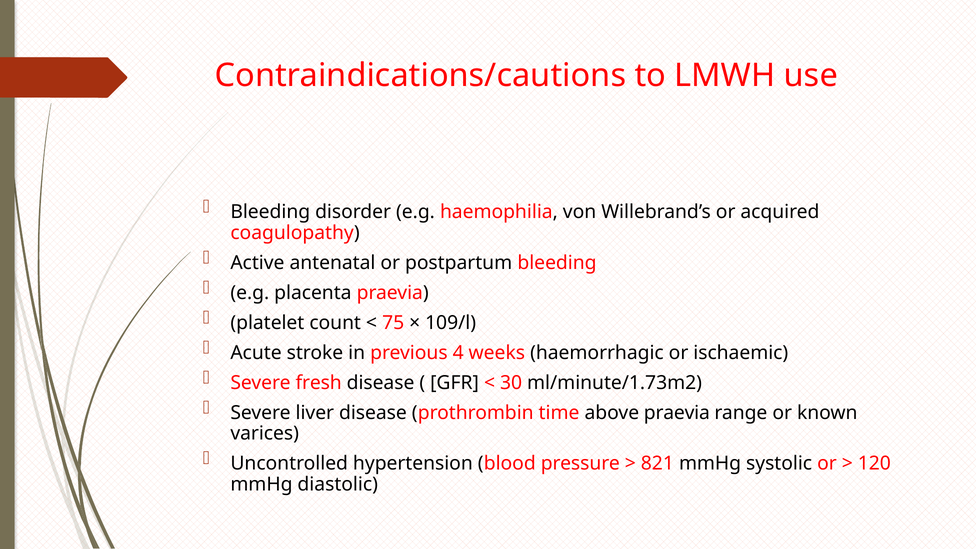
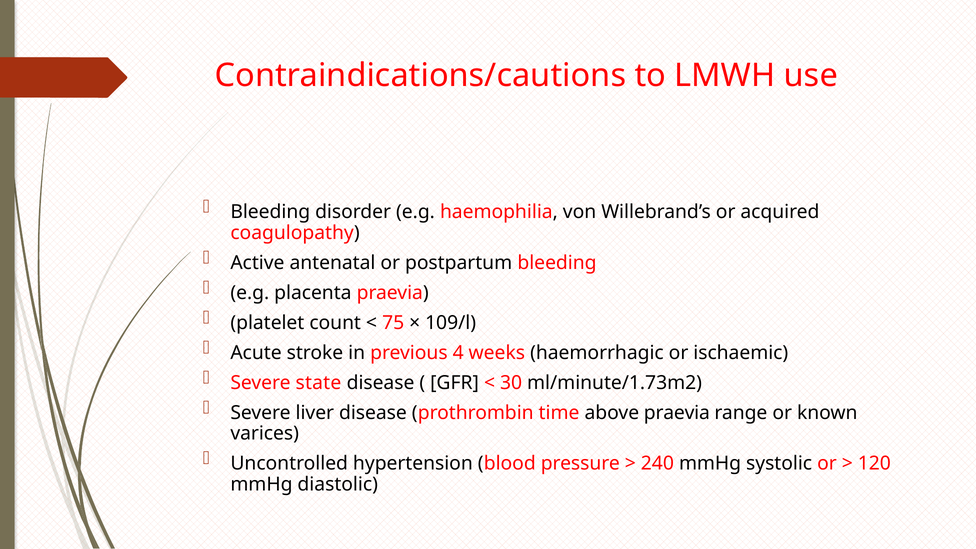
fresh: fresh -> state
821: 821 -> 240
